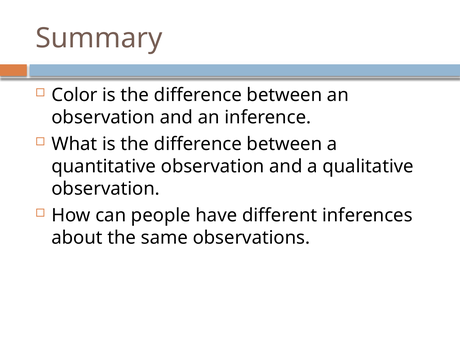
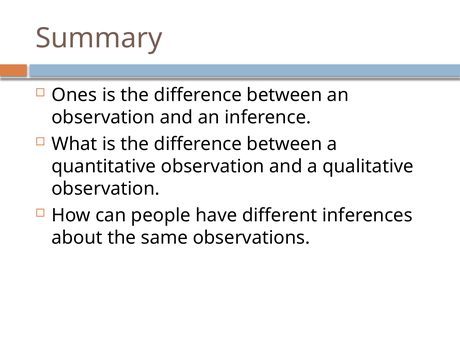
Color: Color -> Ones
